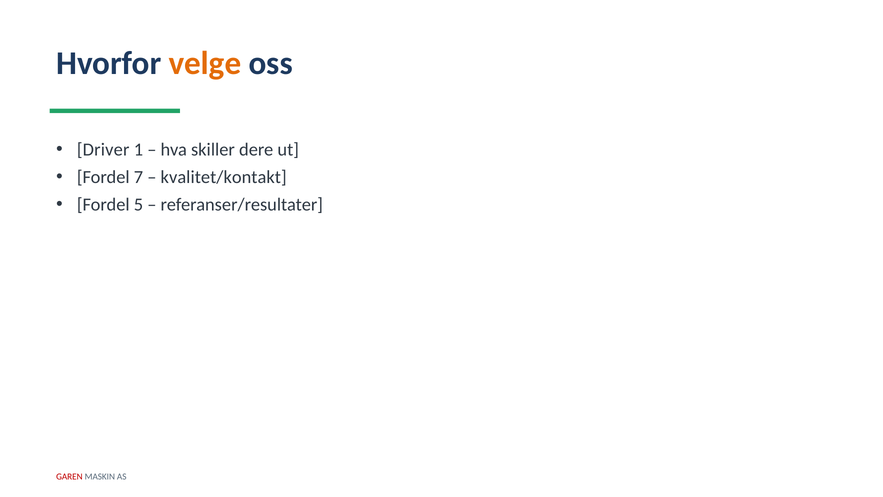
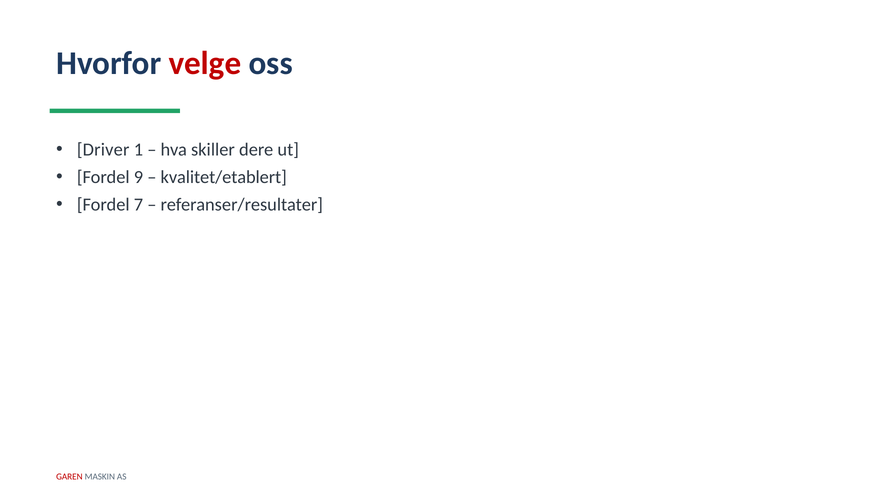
velge colour: orange -> red
7: 7 -> 9
kvalitet/kontakt: kvalitet/kontakt -> kvalitet/etablert
5: 5 -> 7
